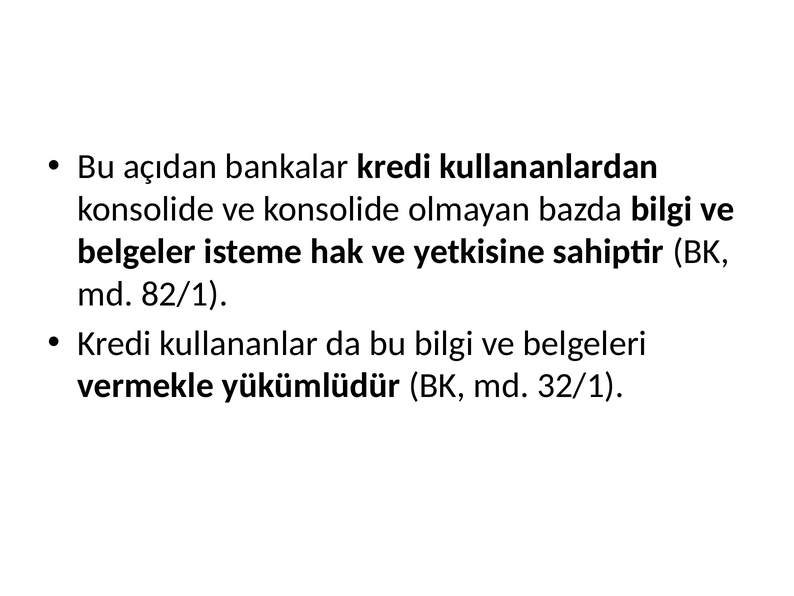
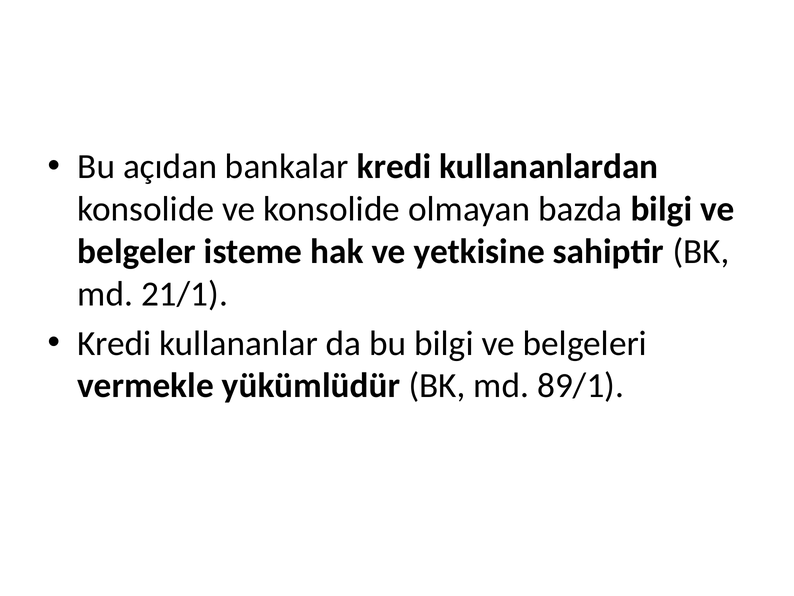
82/1: 82/1 -> 21/1
32/1: 32/1 -> 89/1
